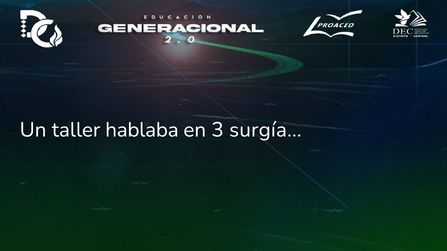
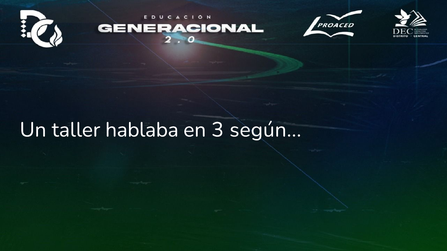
surgía: surgía -> según
